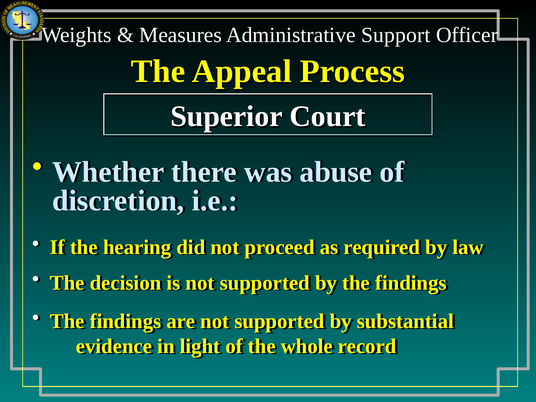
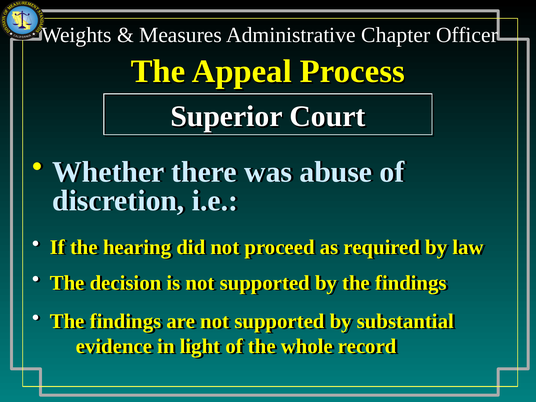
Support: Support -> Chapter
